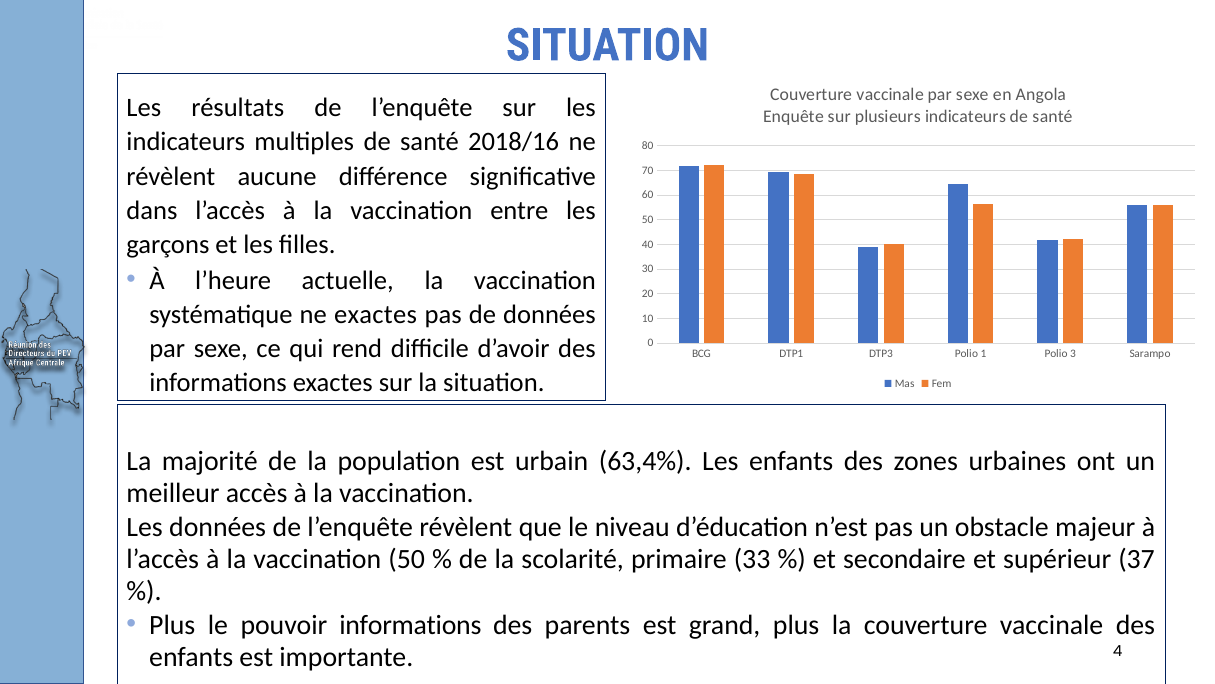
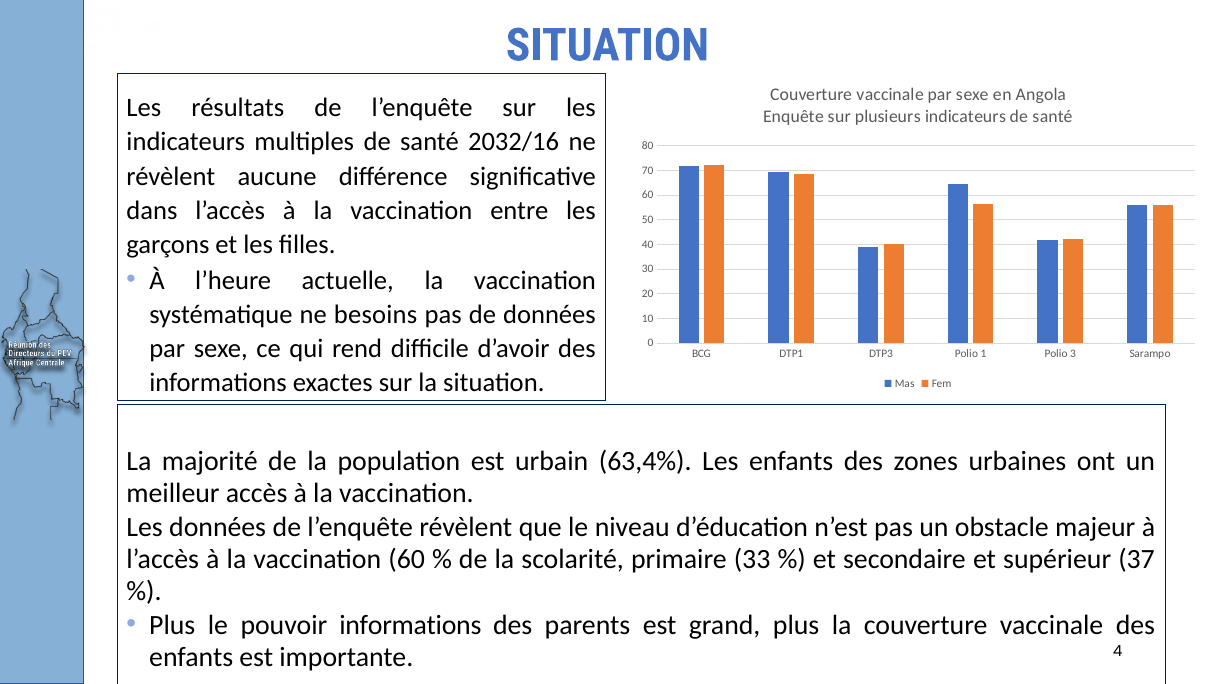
2018/16: 2018/16 -> 2032/16
ne exactes: exactes -> besoins
vaccination 50: 50 -> 60
